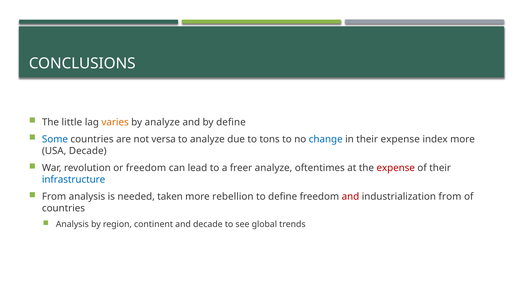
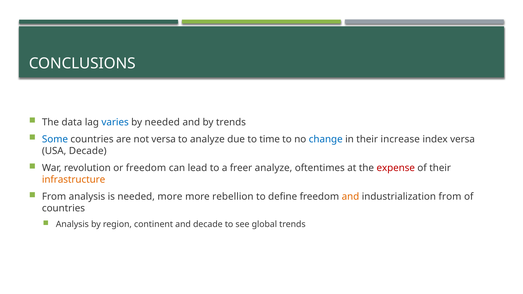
little: little -> data
varies colour: orange -> blue
by analyze: analyze -> needed
by define: define -> trends
tons: tons -> time
their expense: expense -> increase
index more: more -> versa
infrastructure colour: blue -> orange
needed taken: taken -> more
and at (350, 197) colour: red -> orange
